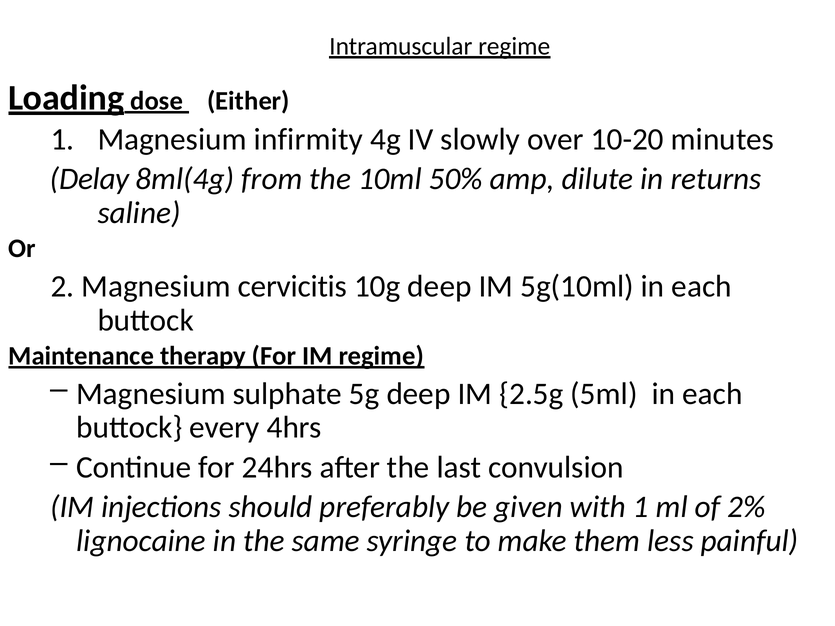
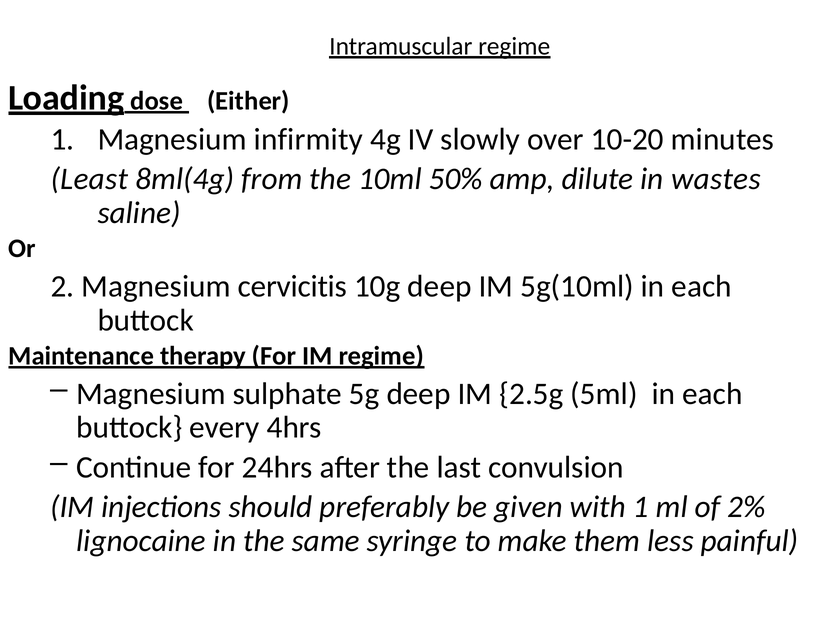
Delay: Delay -> Least
returns: returns -> wastes
